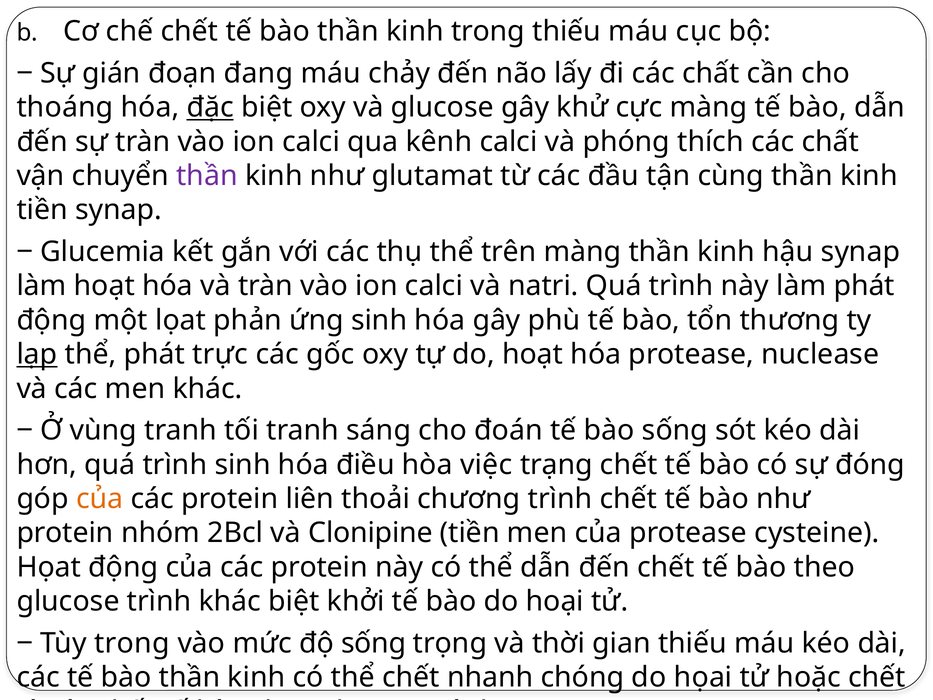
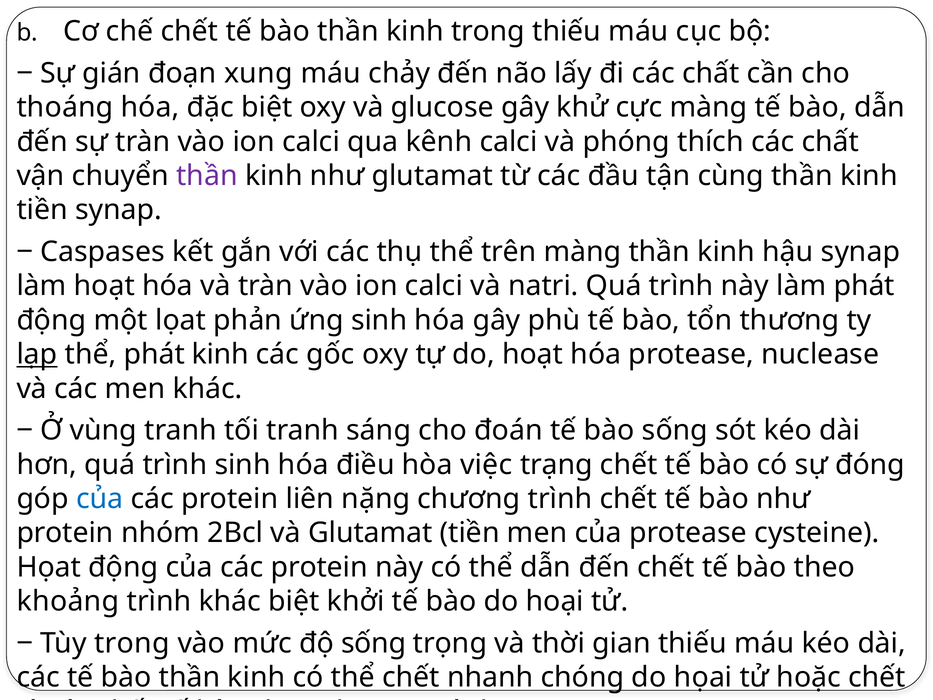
đang: đang -> xung
đặc underline: present -> none
Glucemia: Glucemia -> Caspases
phát trực: trực -> kinh
của at (100, 499) colour: orange -> blue
thoải: thoải -> nặng
và Clonipine: Clonipine -> Glutamat
glucose at (68, 601): glucose -> khoảng
